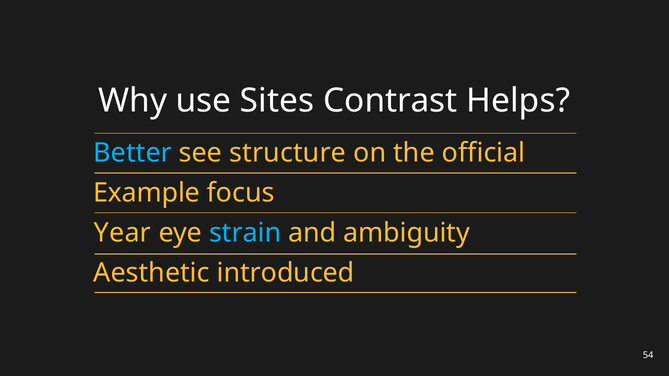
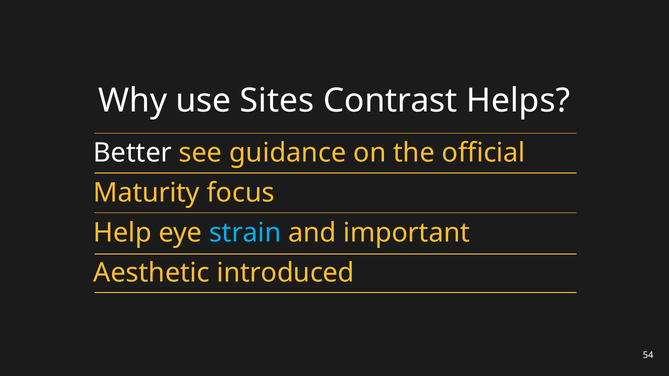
Better colour: light blue -> white
structure: structure -> guidance
Example: Example -> Maturity
Year: Year -> Help
ambiguity: ambiguity -> important
